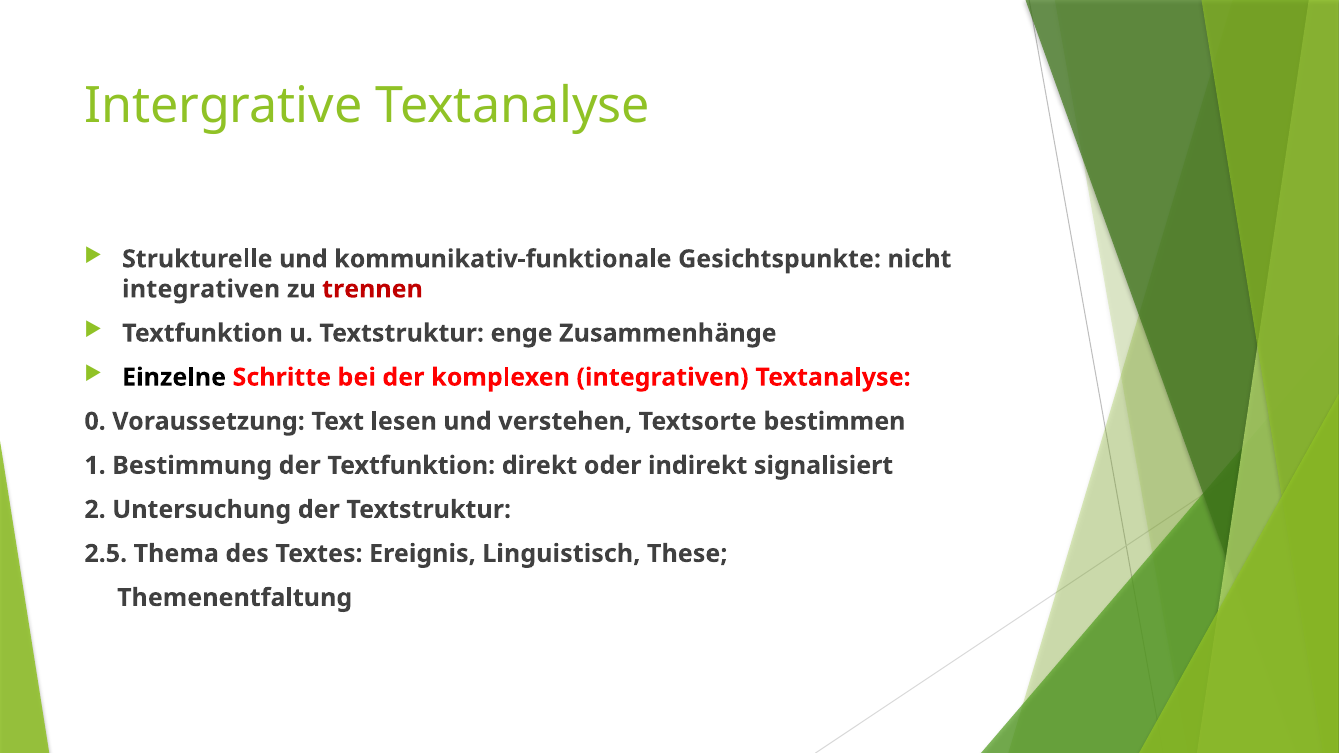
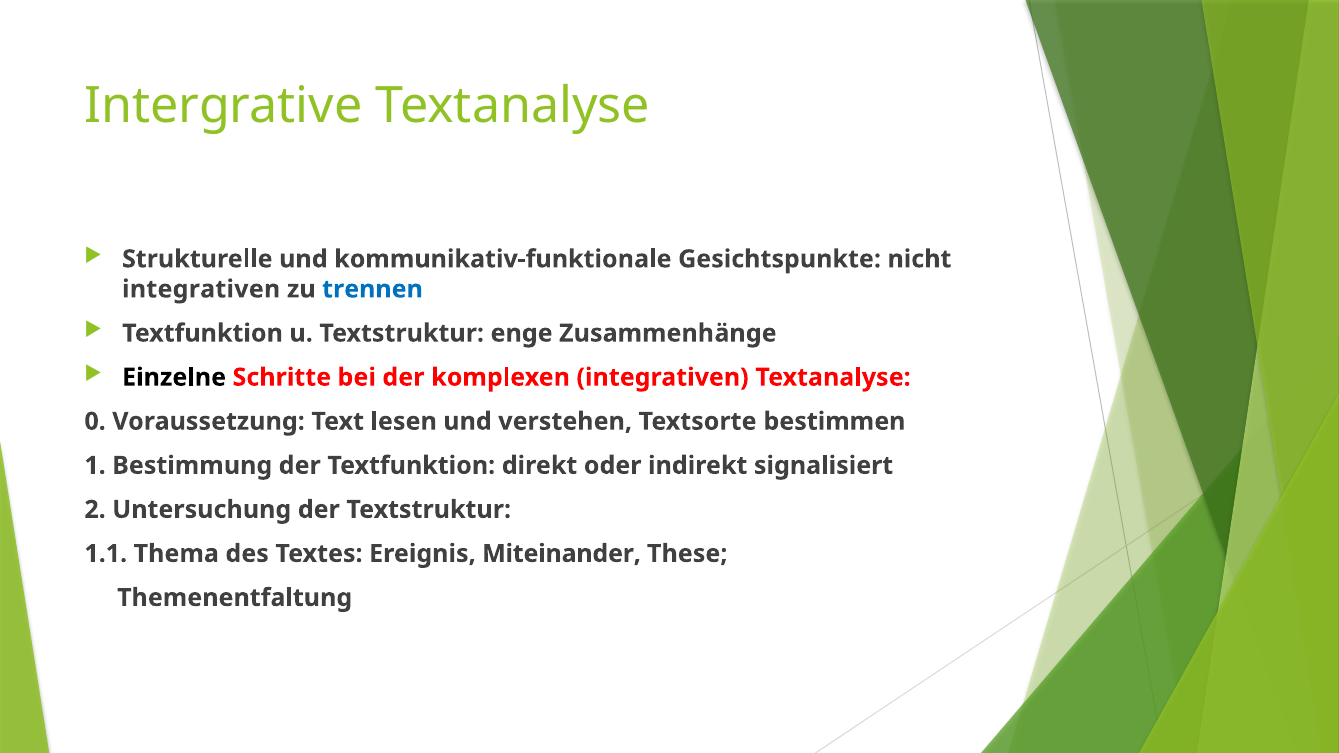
trennen colour: red -> blue
2.5: 2.5 -> 1.1
Linguistisch: Linguistisch -> Miteinander
